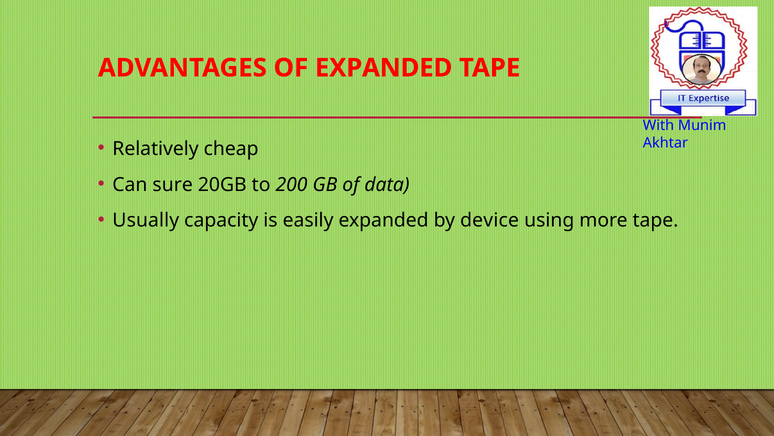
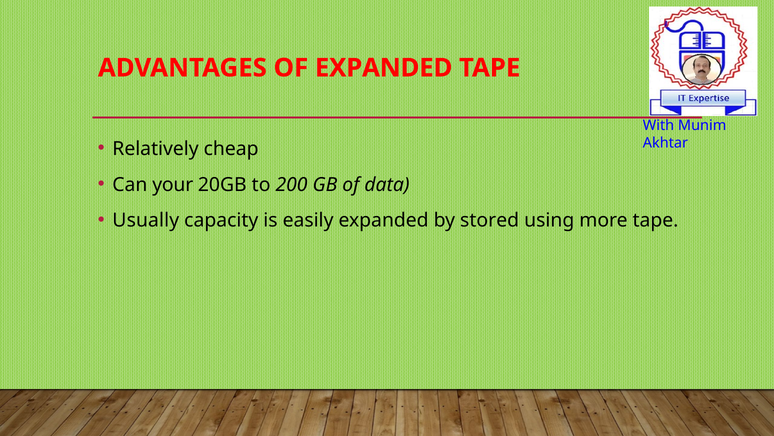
sure: sure -> your
device: device -> stored
